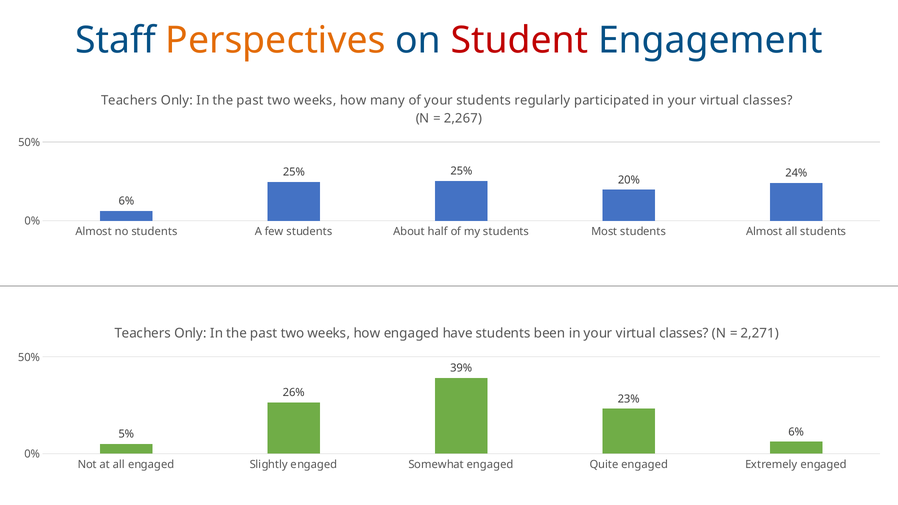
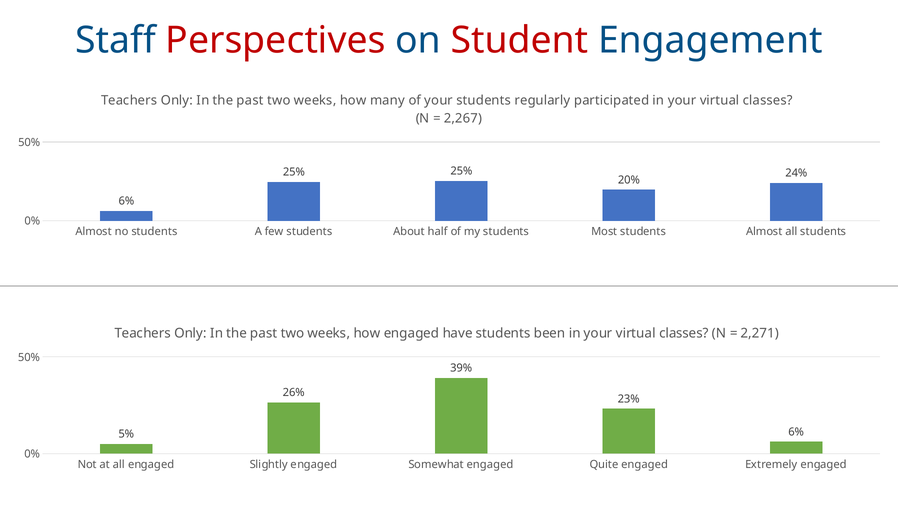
Perspectives colour: orange -> red
